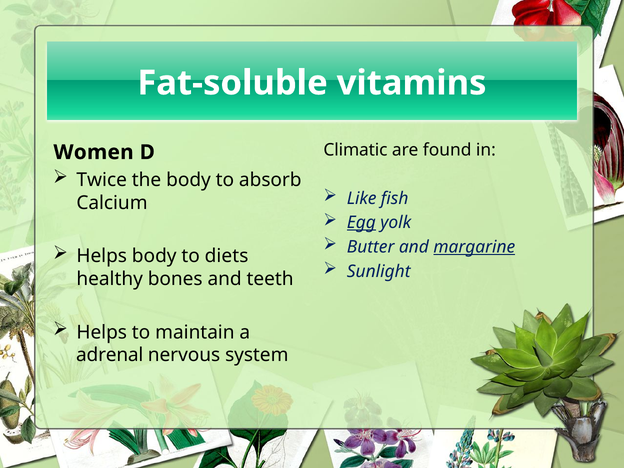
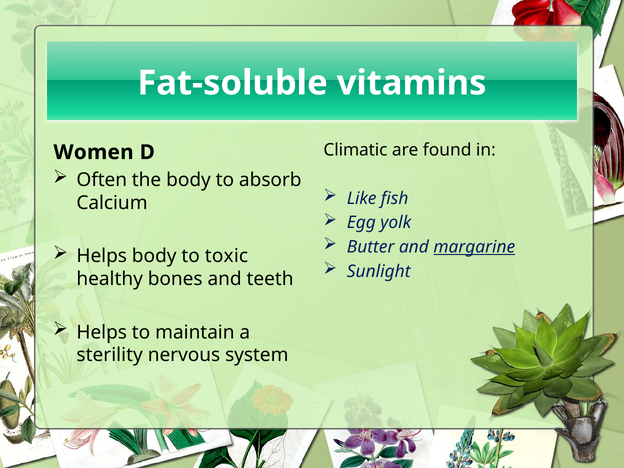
Twice: Twice -> Often
Egg underline: present -> none
diets: diets -> toxic
adrenal: adrenal -> sterility
